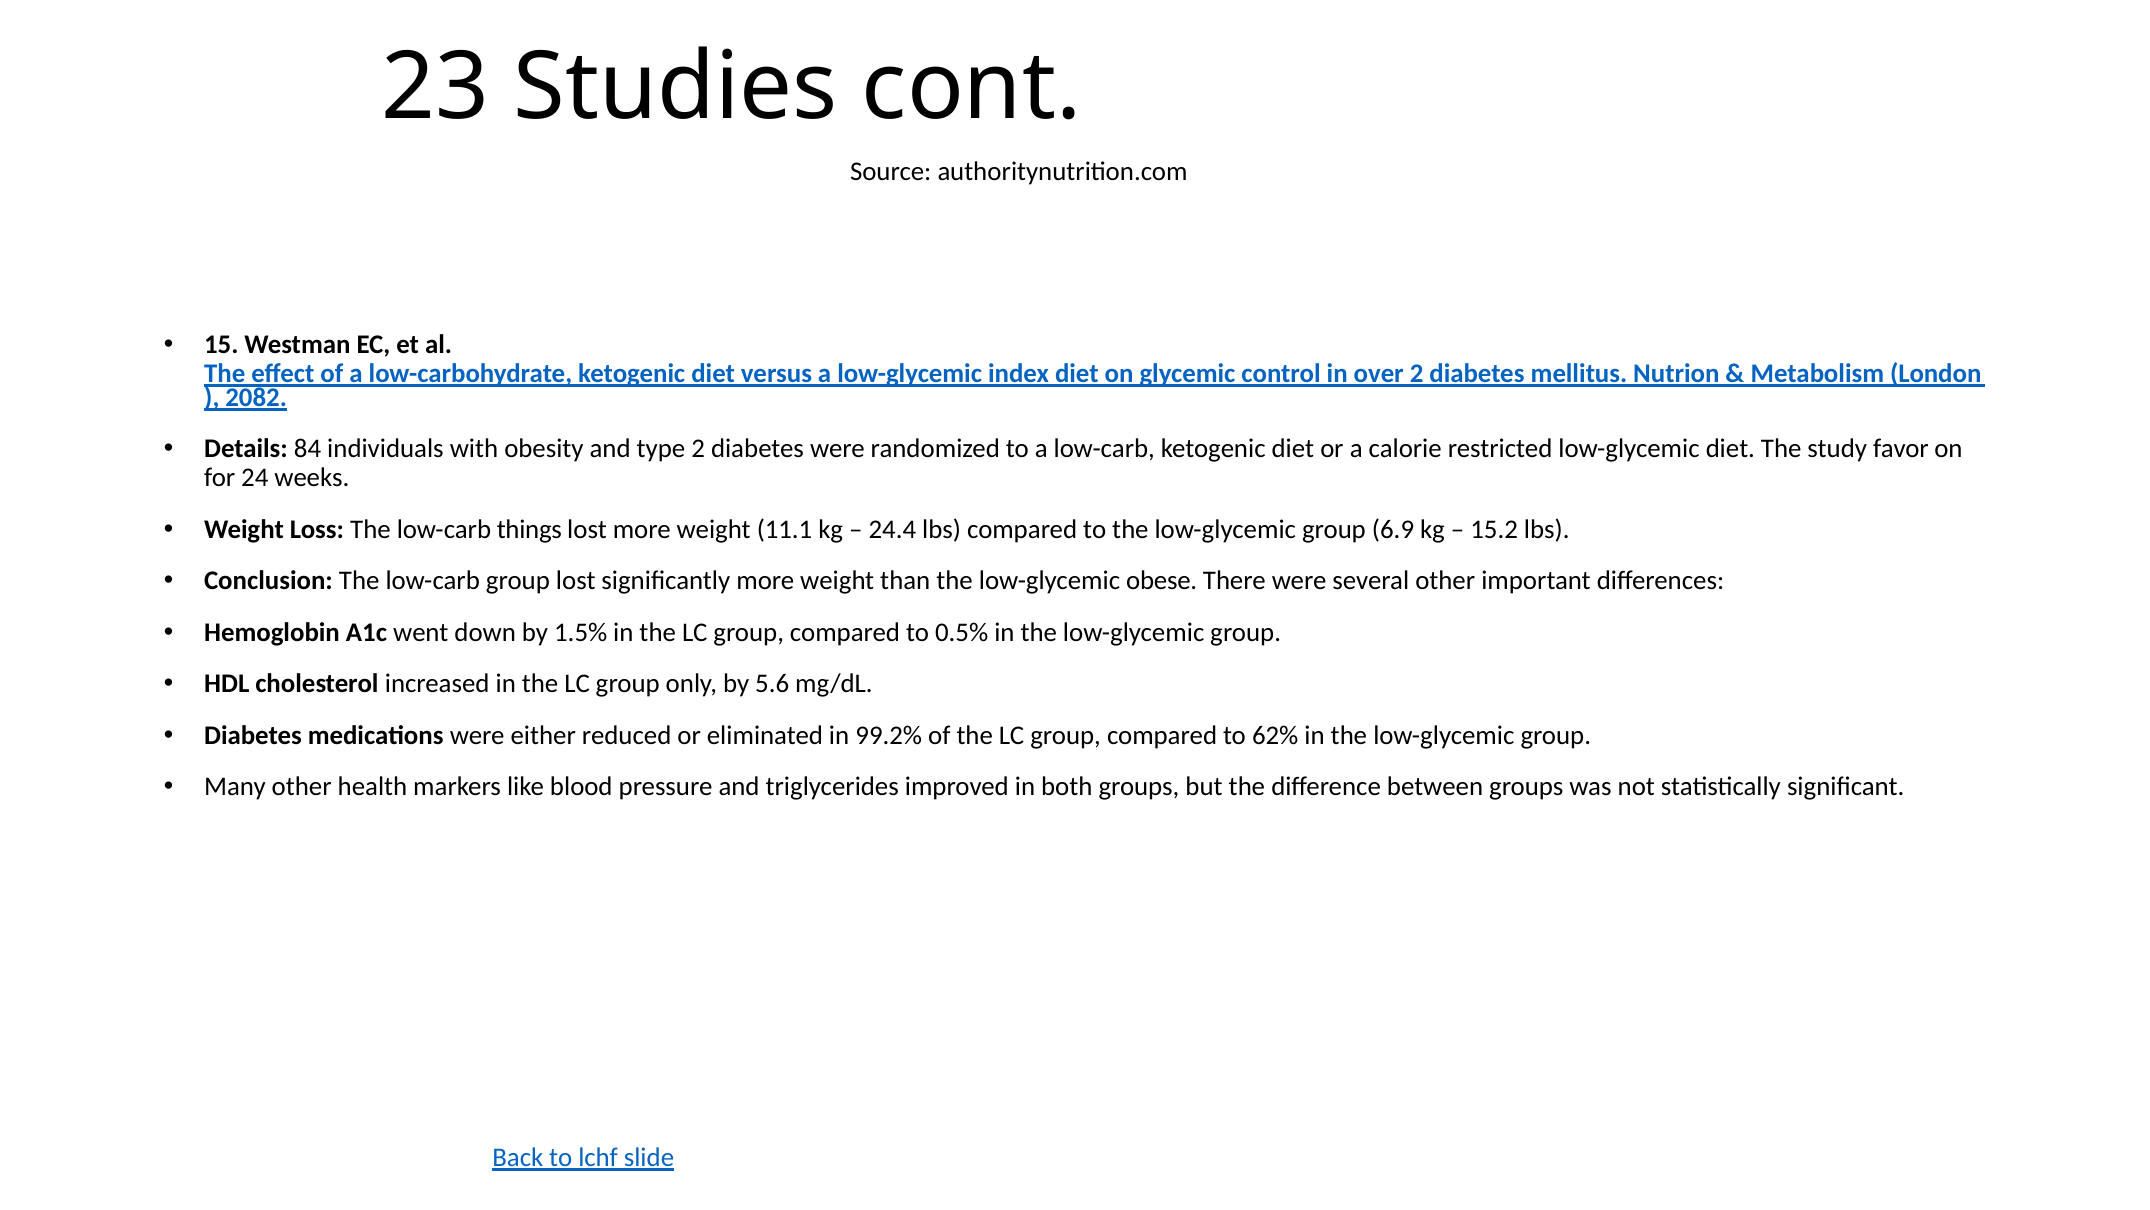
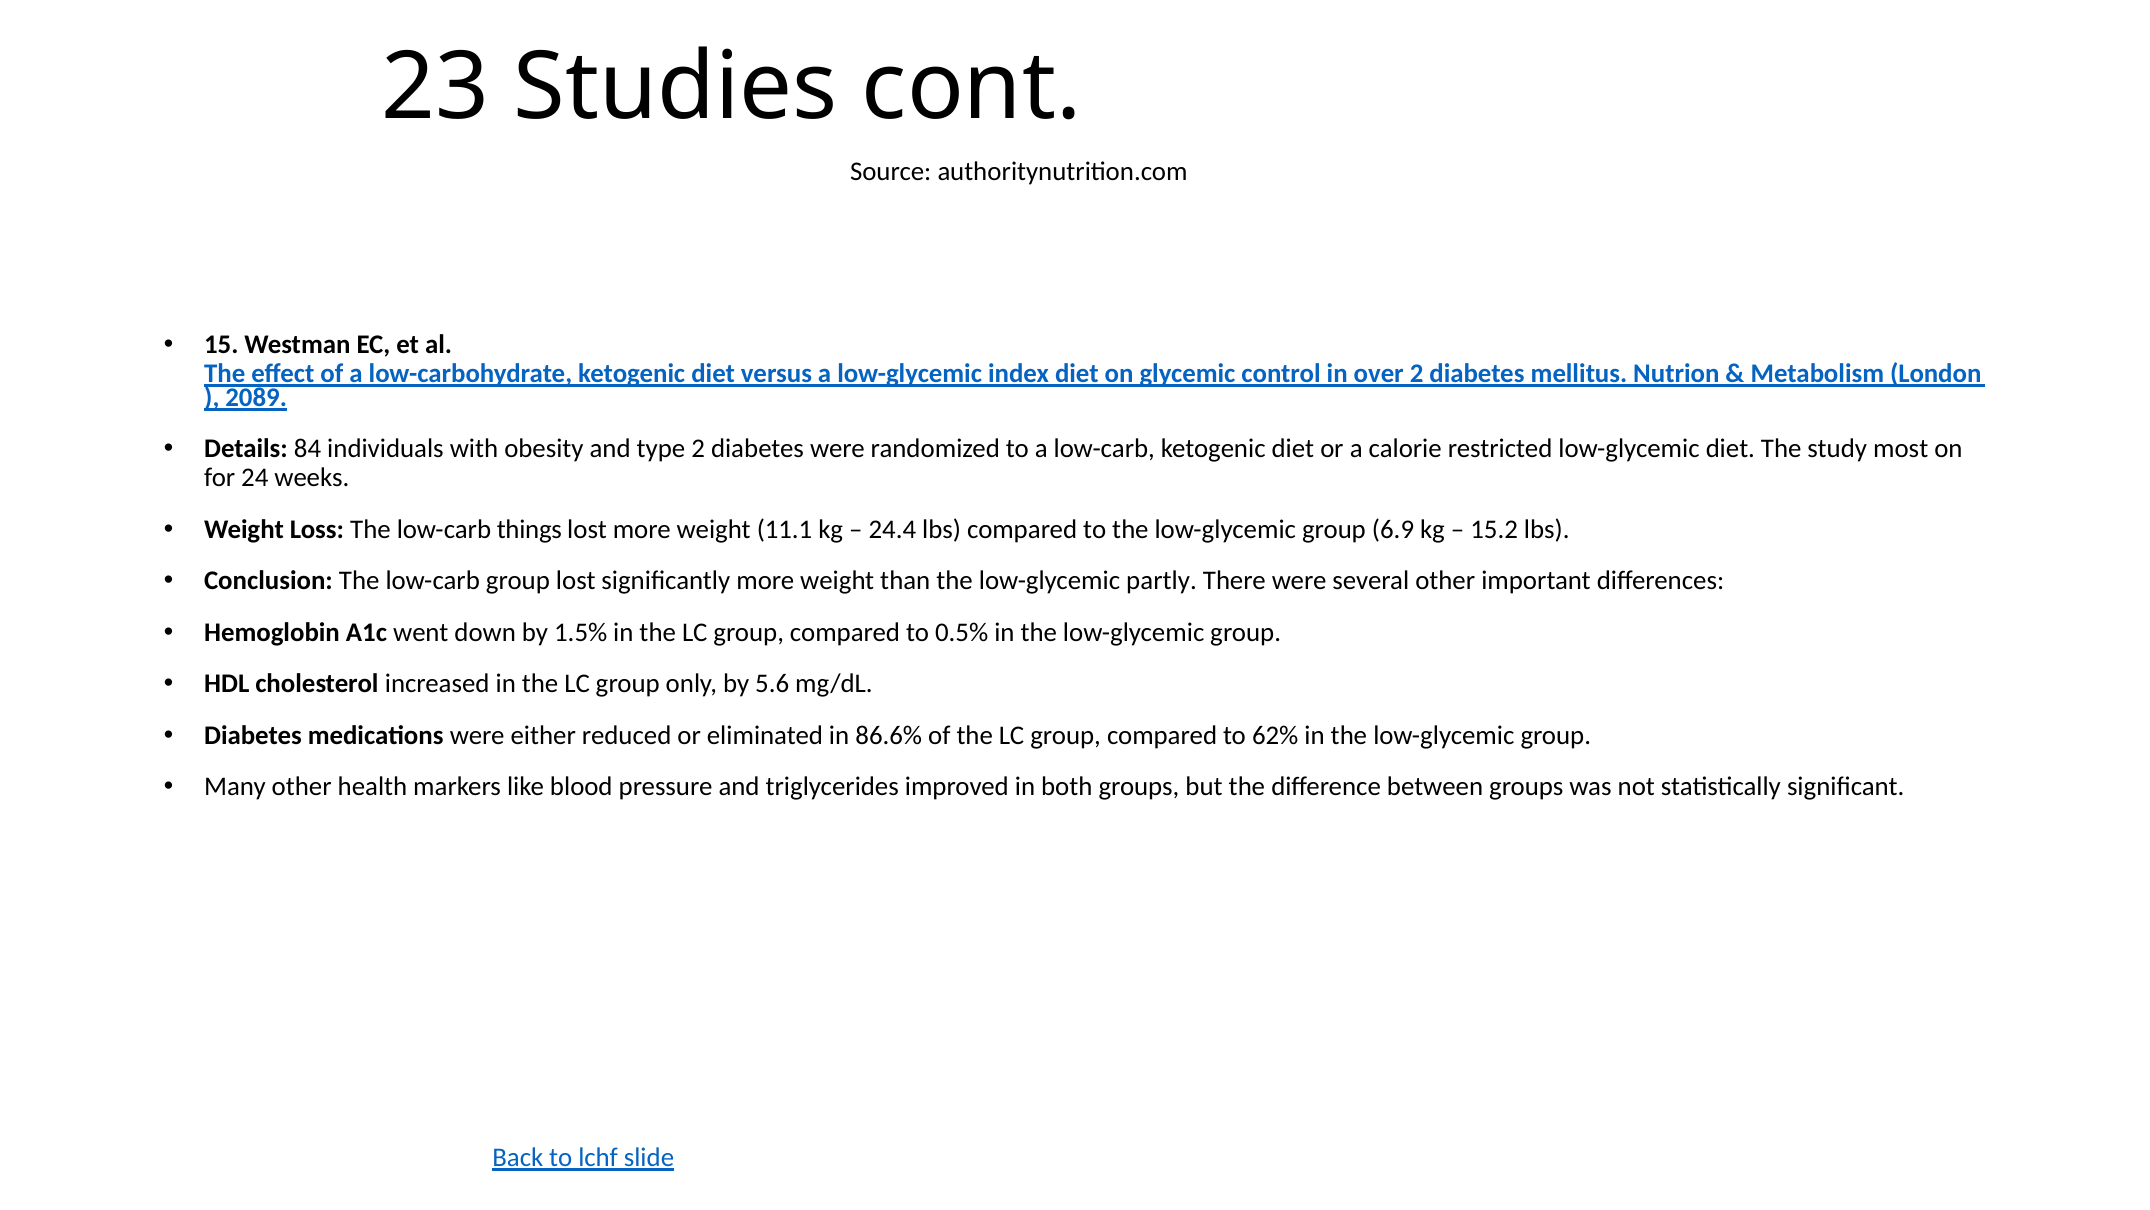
2082: 2082 -> 2089
favor: favor -> most
obese: obese -> partly
99.2%: 99.2% -> 86.6%
